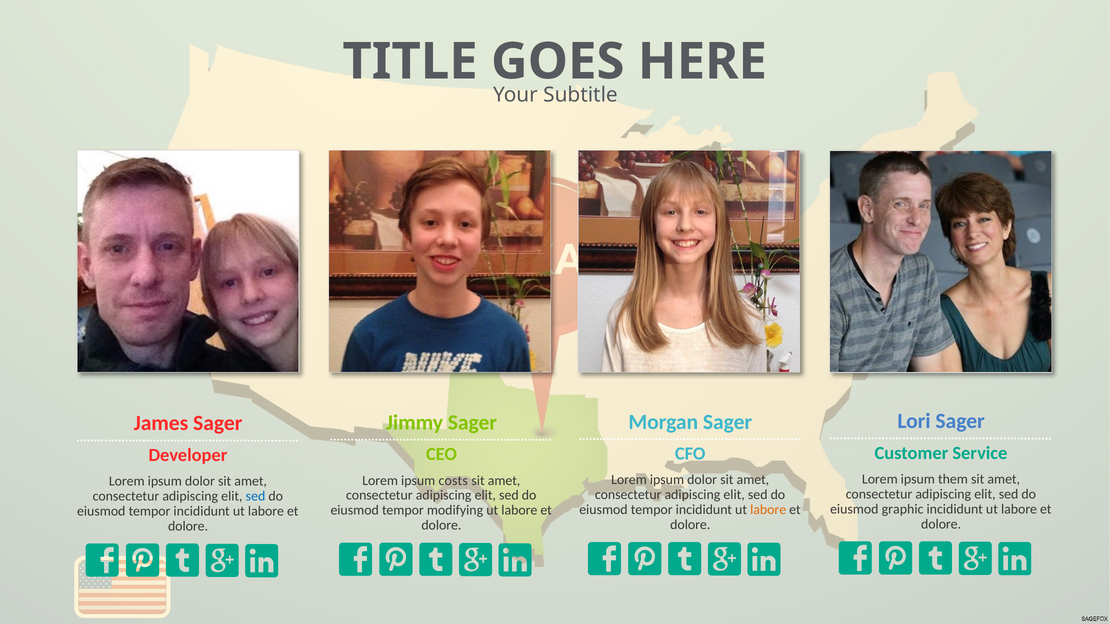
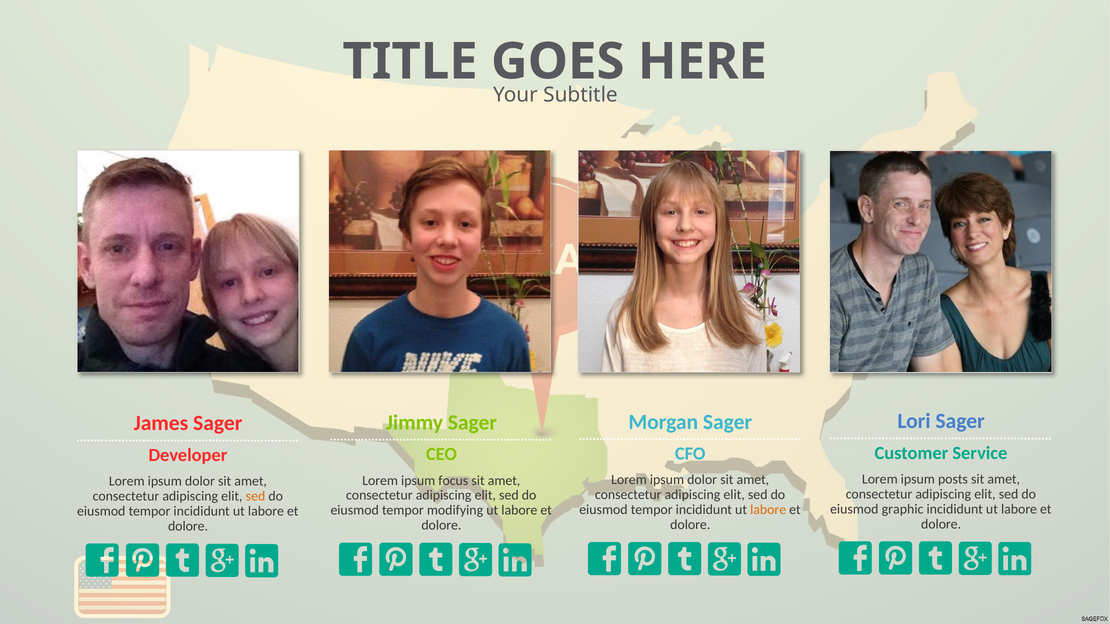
them: them -> posts
costs: costs -> focus
sed at (256, 497) colour: blue -> orange
